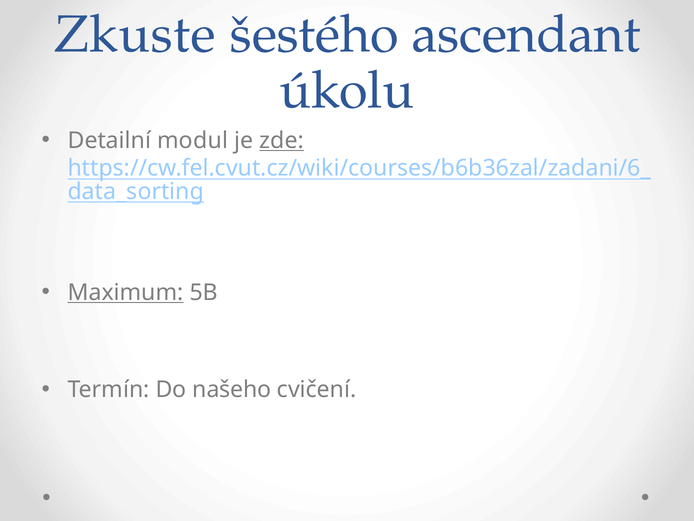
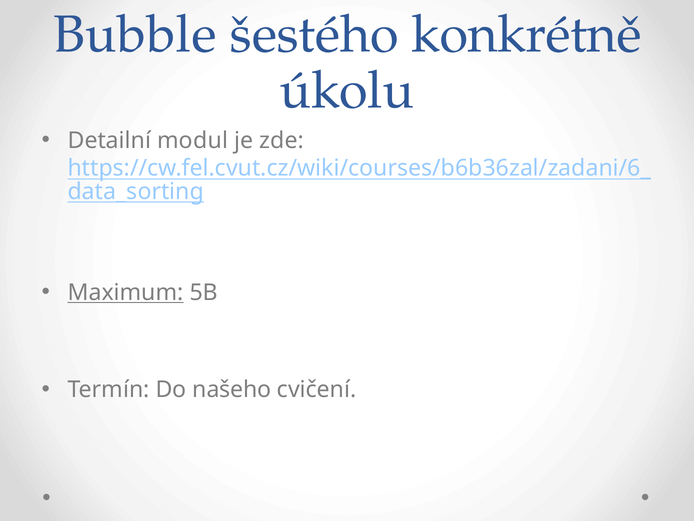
Zkuste: Zkuste -> Bubble
ascendant: ascendant -> konkrétně
zde underline: present -> none
